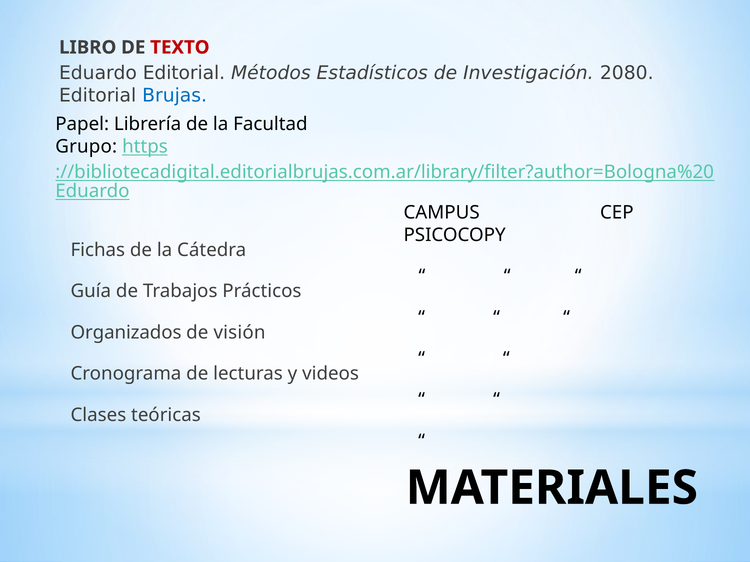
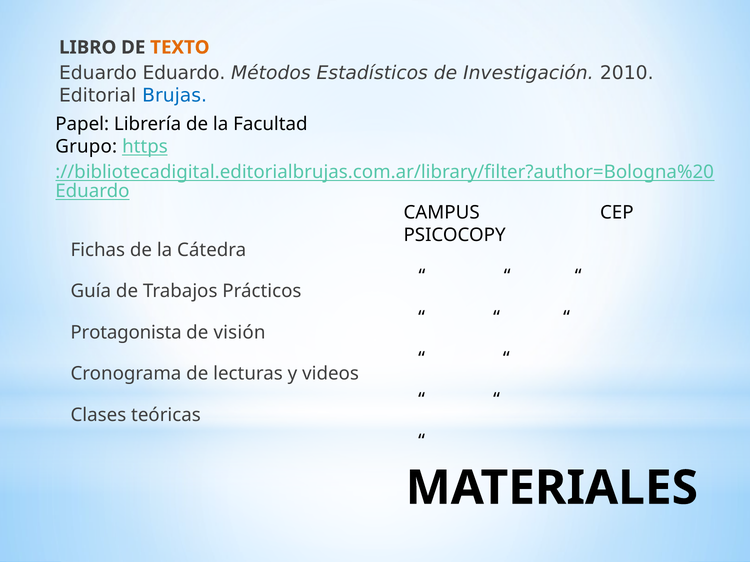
TEXTO colour: red -> orange
Eduardo Editorial: Editorial -> Eduardo
2080: 2080 -> 2010
Organizados: Organizados -> Protagonista
